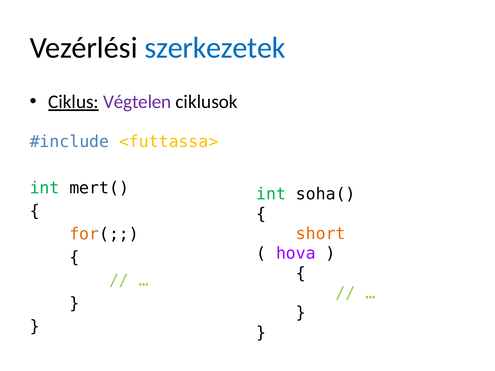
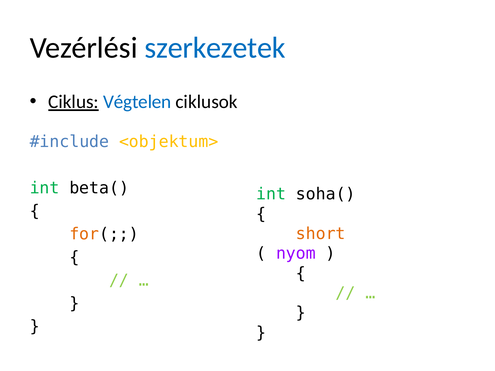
Végtelen colour: purple -> blue
<futtassa>: <futtassa> -> <objektum>
mert(: mert( -> beta(
hova: hova -> nyom
